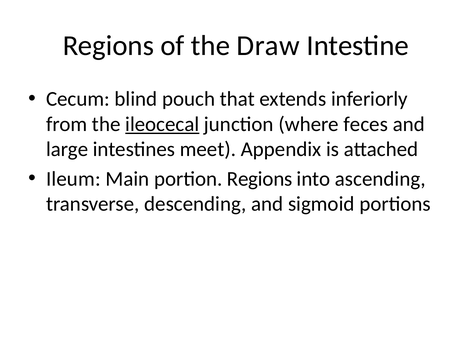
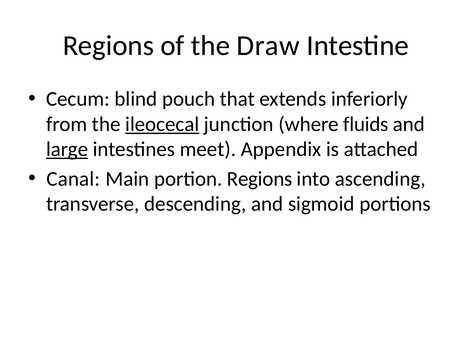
feces: feces -> fluids
large underline: none -> present
Ileum: Ileum -> Canal
